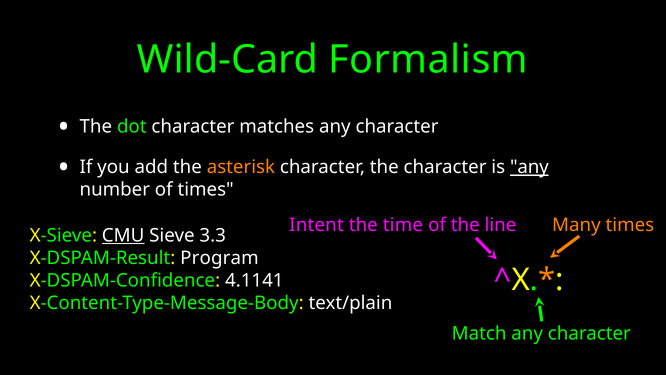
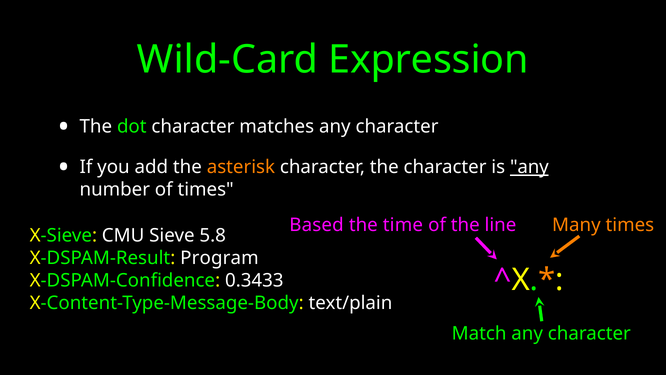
Formalism: Formalism -> Expression
Intent: Intent -> Based
CMU underline: present -> none
3.3: 3.3 -> 5.8
4.1141: 4.1141 -> 0.3433
